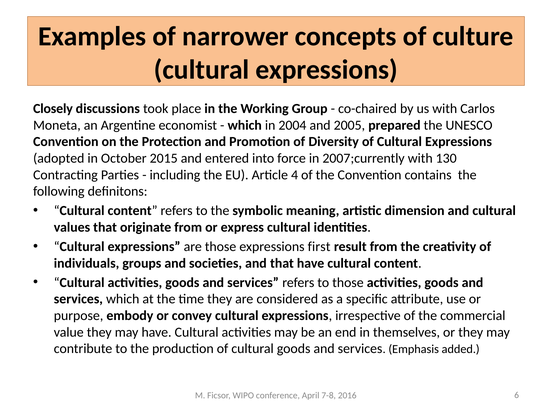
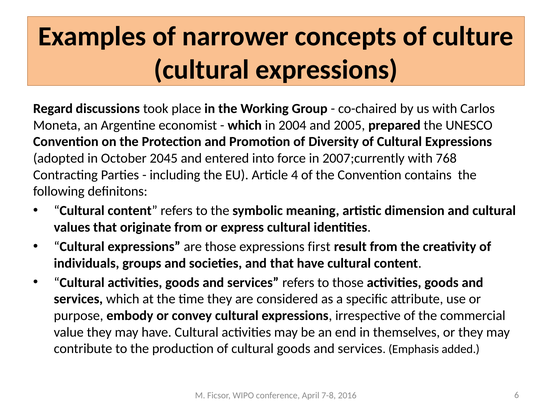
Closely: Closely -> Regard
2015: 2015 -> 2045
130: 130 -> 768
